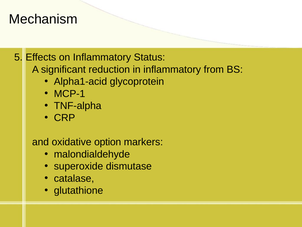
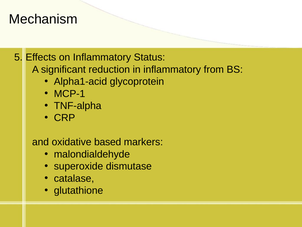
option: option -> based
